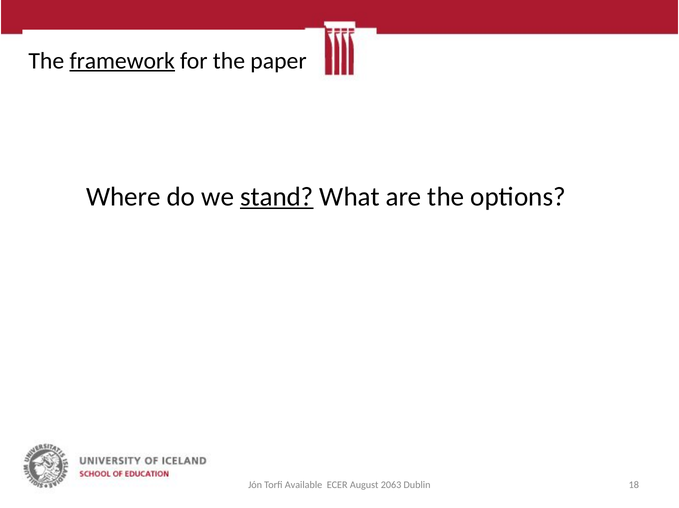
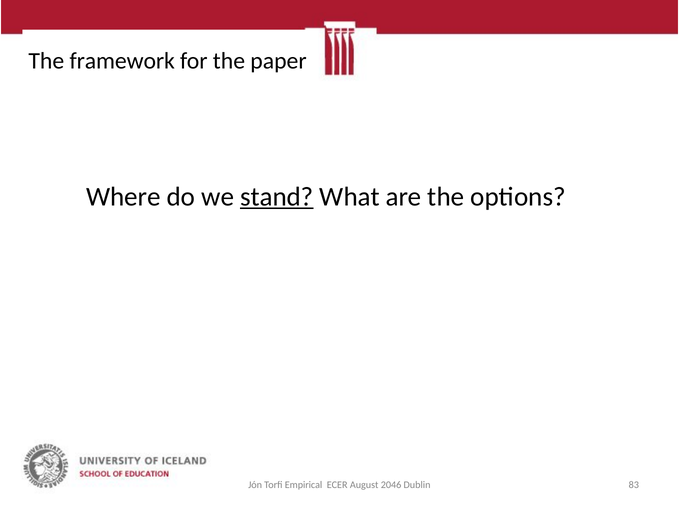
framework underline: present -> none
Available: Available -> Empirical
2063: 2063 -> 2046
18: 18 -> 83
